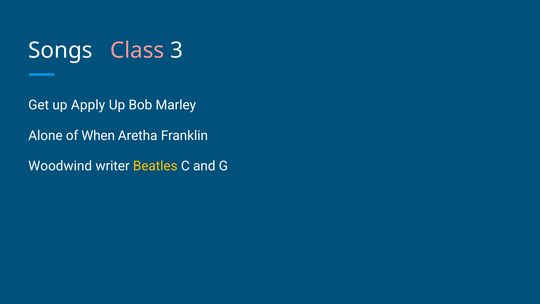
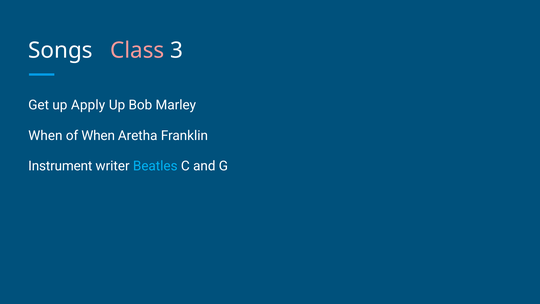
Alone at (45, 135): Alone -> When
Woodwind: Woodwind -> Instrument
Beatles colour: yellow -> light blue
